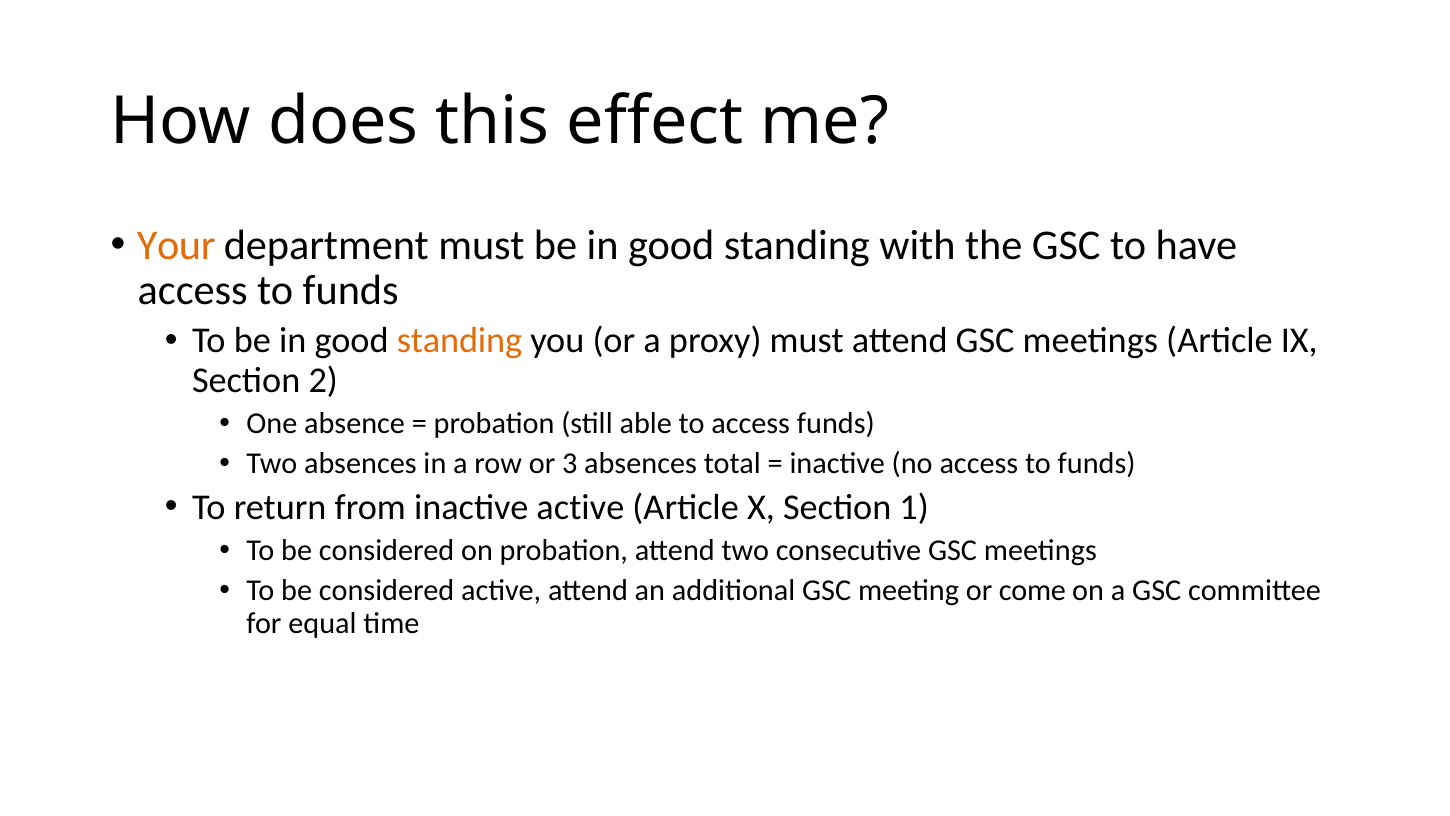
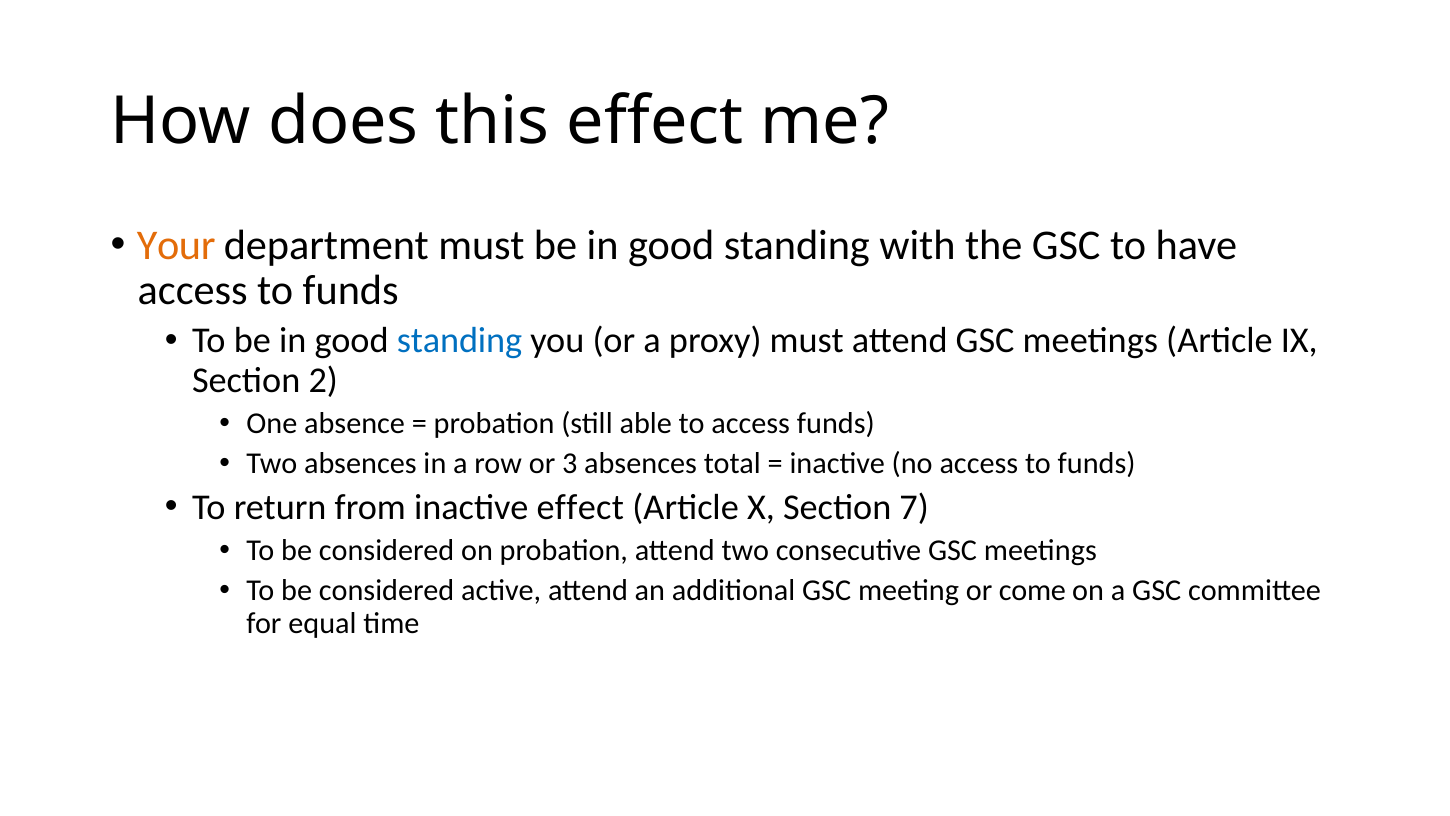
standing at (459, 341) colour: orange -> blue
inactive active: active -> effect
1: 1 -> 7
